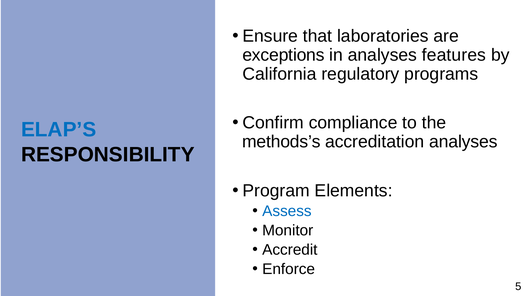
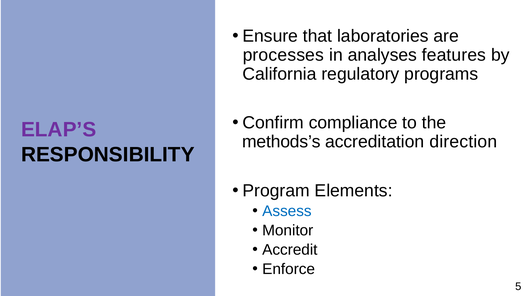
exceptions: exceptions -> processes
ELAP’S colour: blue -> purple
accreditation analyses: analyses -> direction
